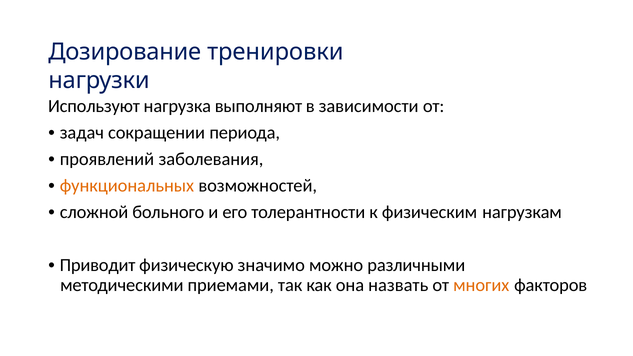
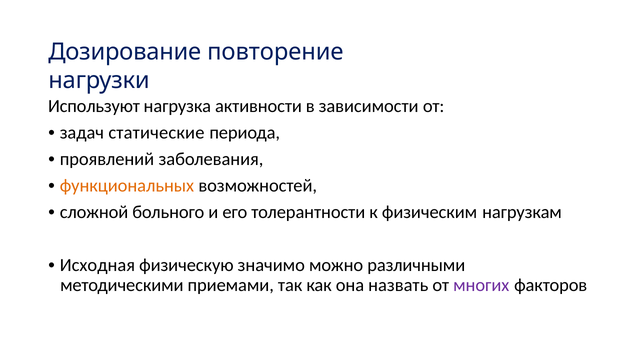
тренировки: тренировки -> повторение
выполняют: выполняют -> активности
сокращении: сокращении -> статические
Приводит: Приводит -> Исходная
многих colour: orange -> purple
